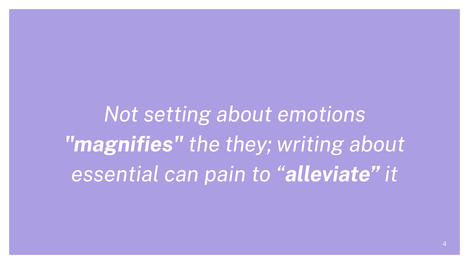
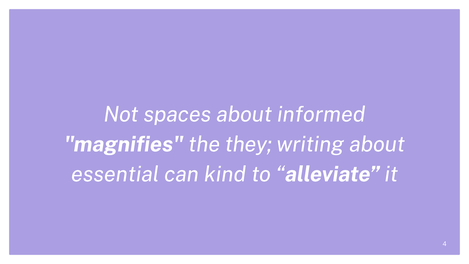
setting: setting -> spaces
emotions: emotions -> informed
pain: pain -> kind
